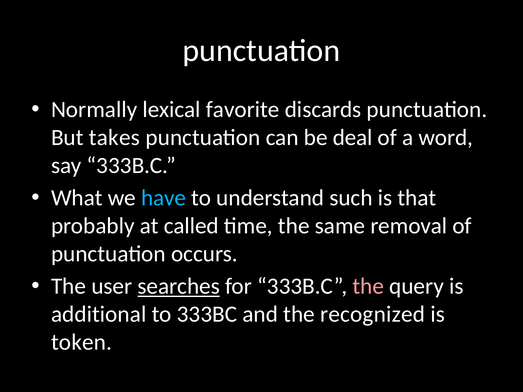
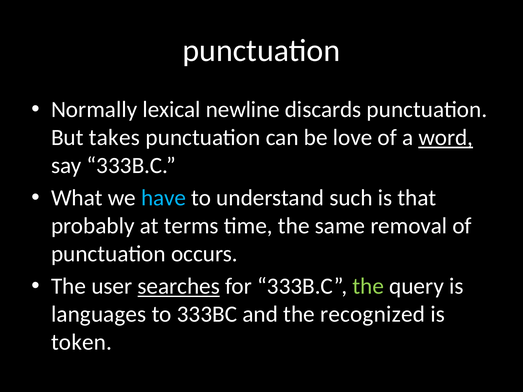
favorite: favorite -> newline
deal: deal -> love
word underline: none -> present
called: called -> terms
the at (368, 286) colour: pink -> light green
additional: additional -> languages
